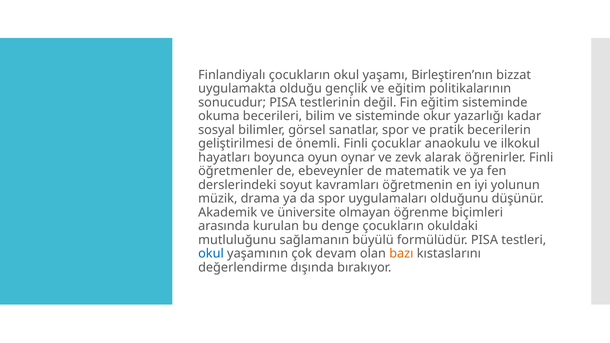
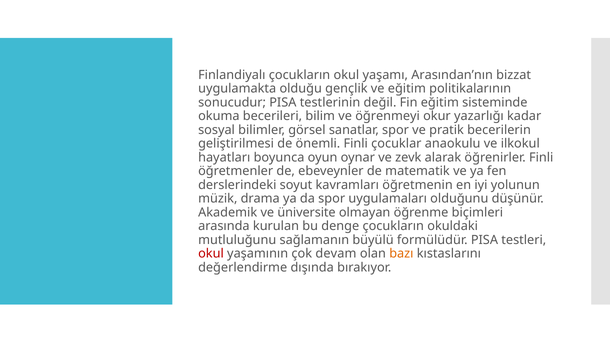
Birleştiren’nın: Birleştiren’nın -> Arasından’nın
ve sisteminde: sisteminde -> öğrenmeyi
okul at (211, 254) colour: blue -> red
